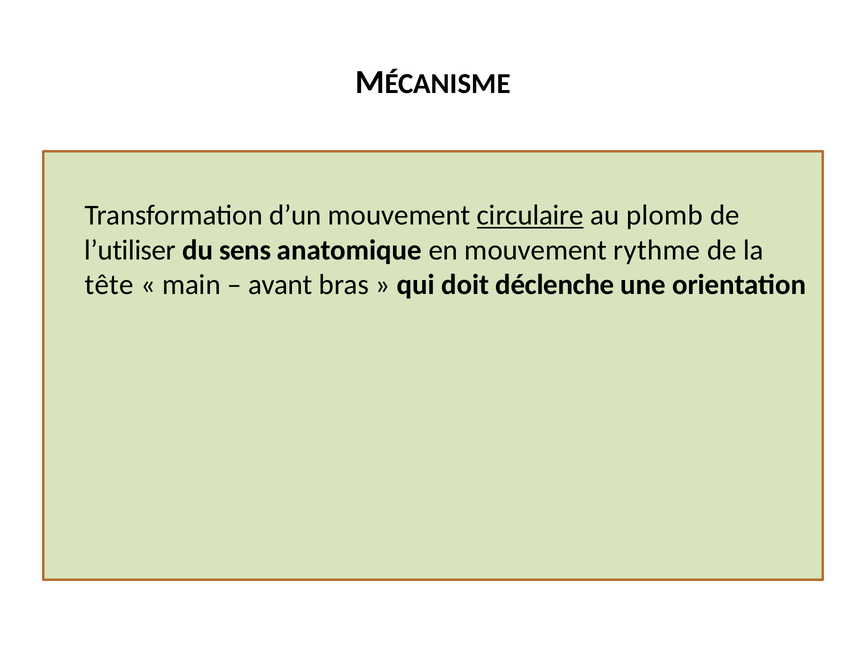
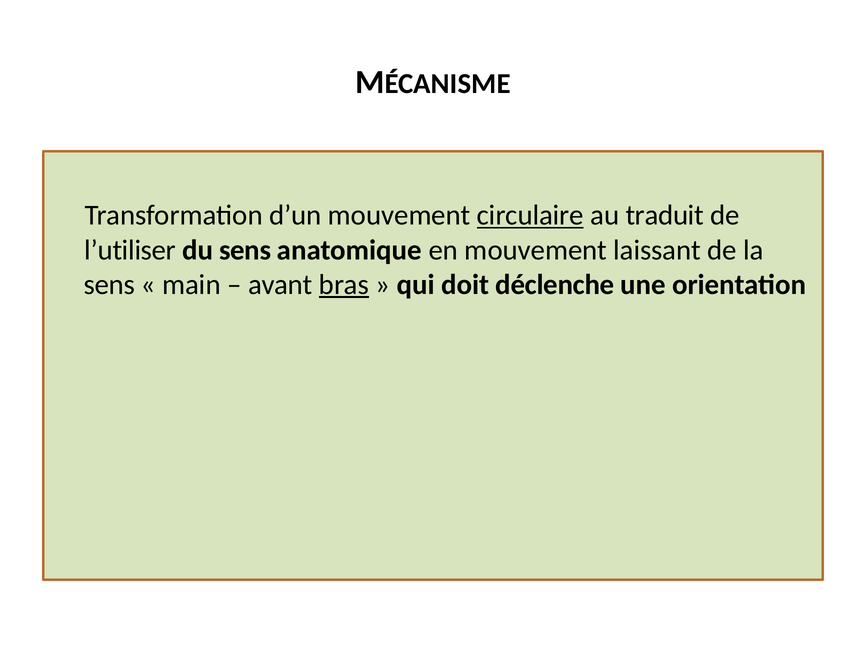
plomb: plomb -> traduit
rythme: rythme -> laissant
tête at (109, 285): tête -> sens
bras underline: none -> present
